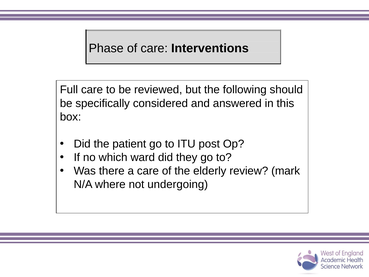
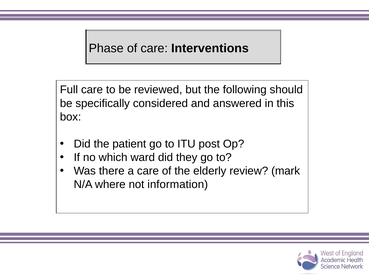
undergoing: undergoing -> information
